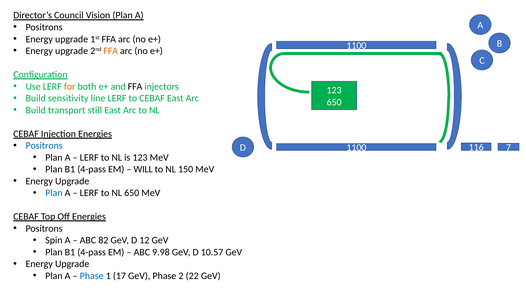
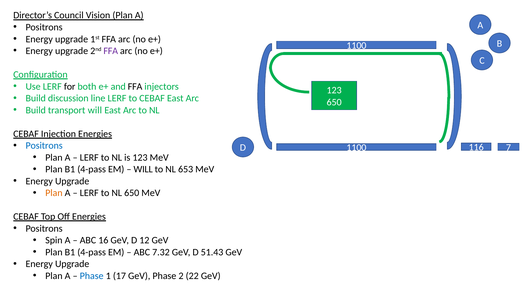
FFA at (111, 51) colour: orange -> purple
for colour: orange -> black
sensitivity: sensitivity -> discussion
transport still: still -> will
150: 150 -> 653
Plan at (54, 193) colour: blue -> orange
82: 82 -> 16
9.98: 9.98 -> 7.32
10.57: 10.57 -> 51.43
